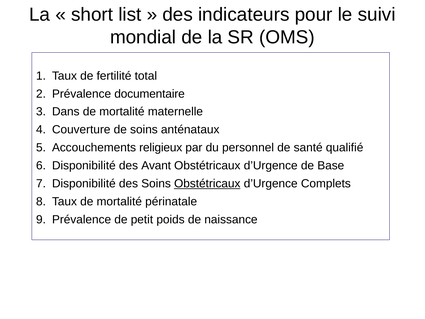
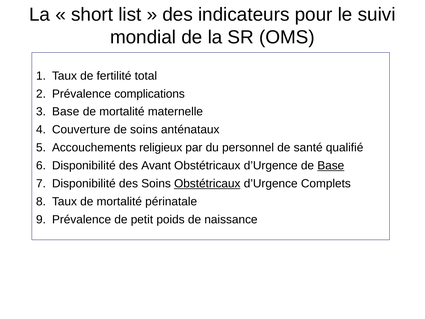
documentaire: documentaire -> complications
Dans at (66, 112): Dans -> Base
Base at (331, 165) underline: none -> present
